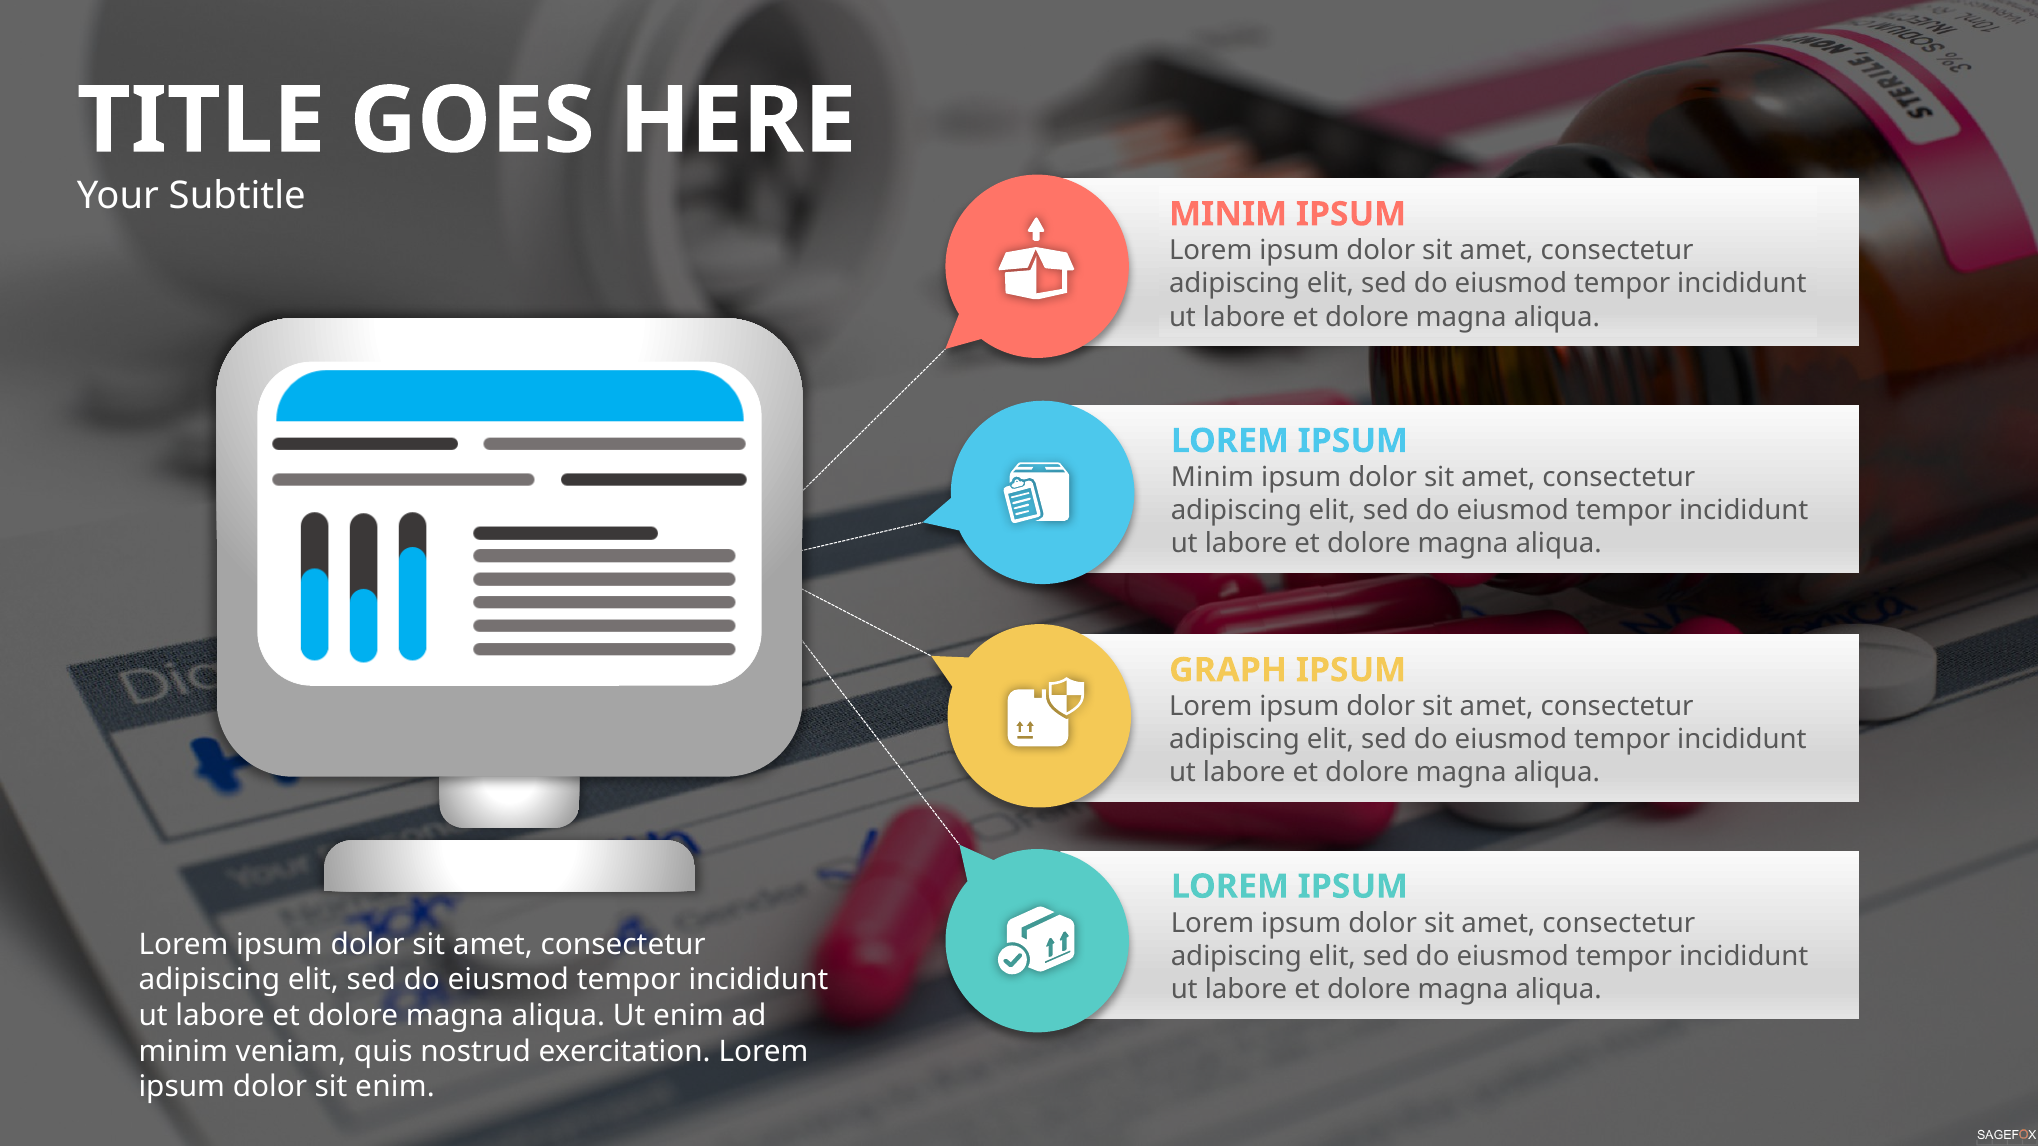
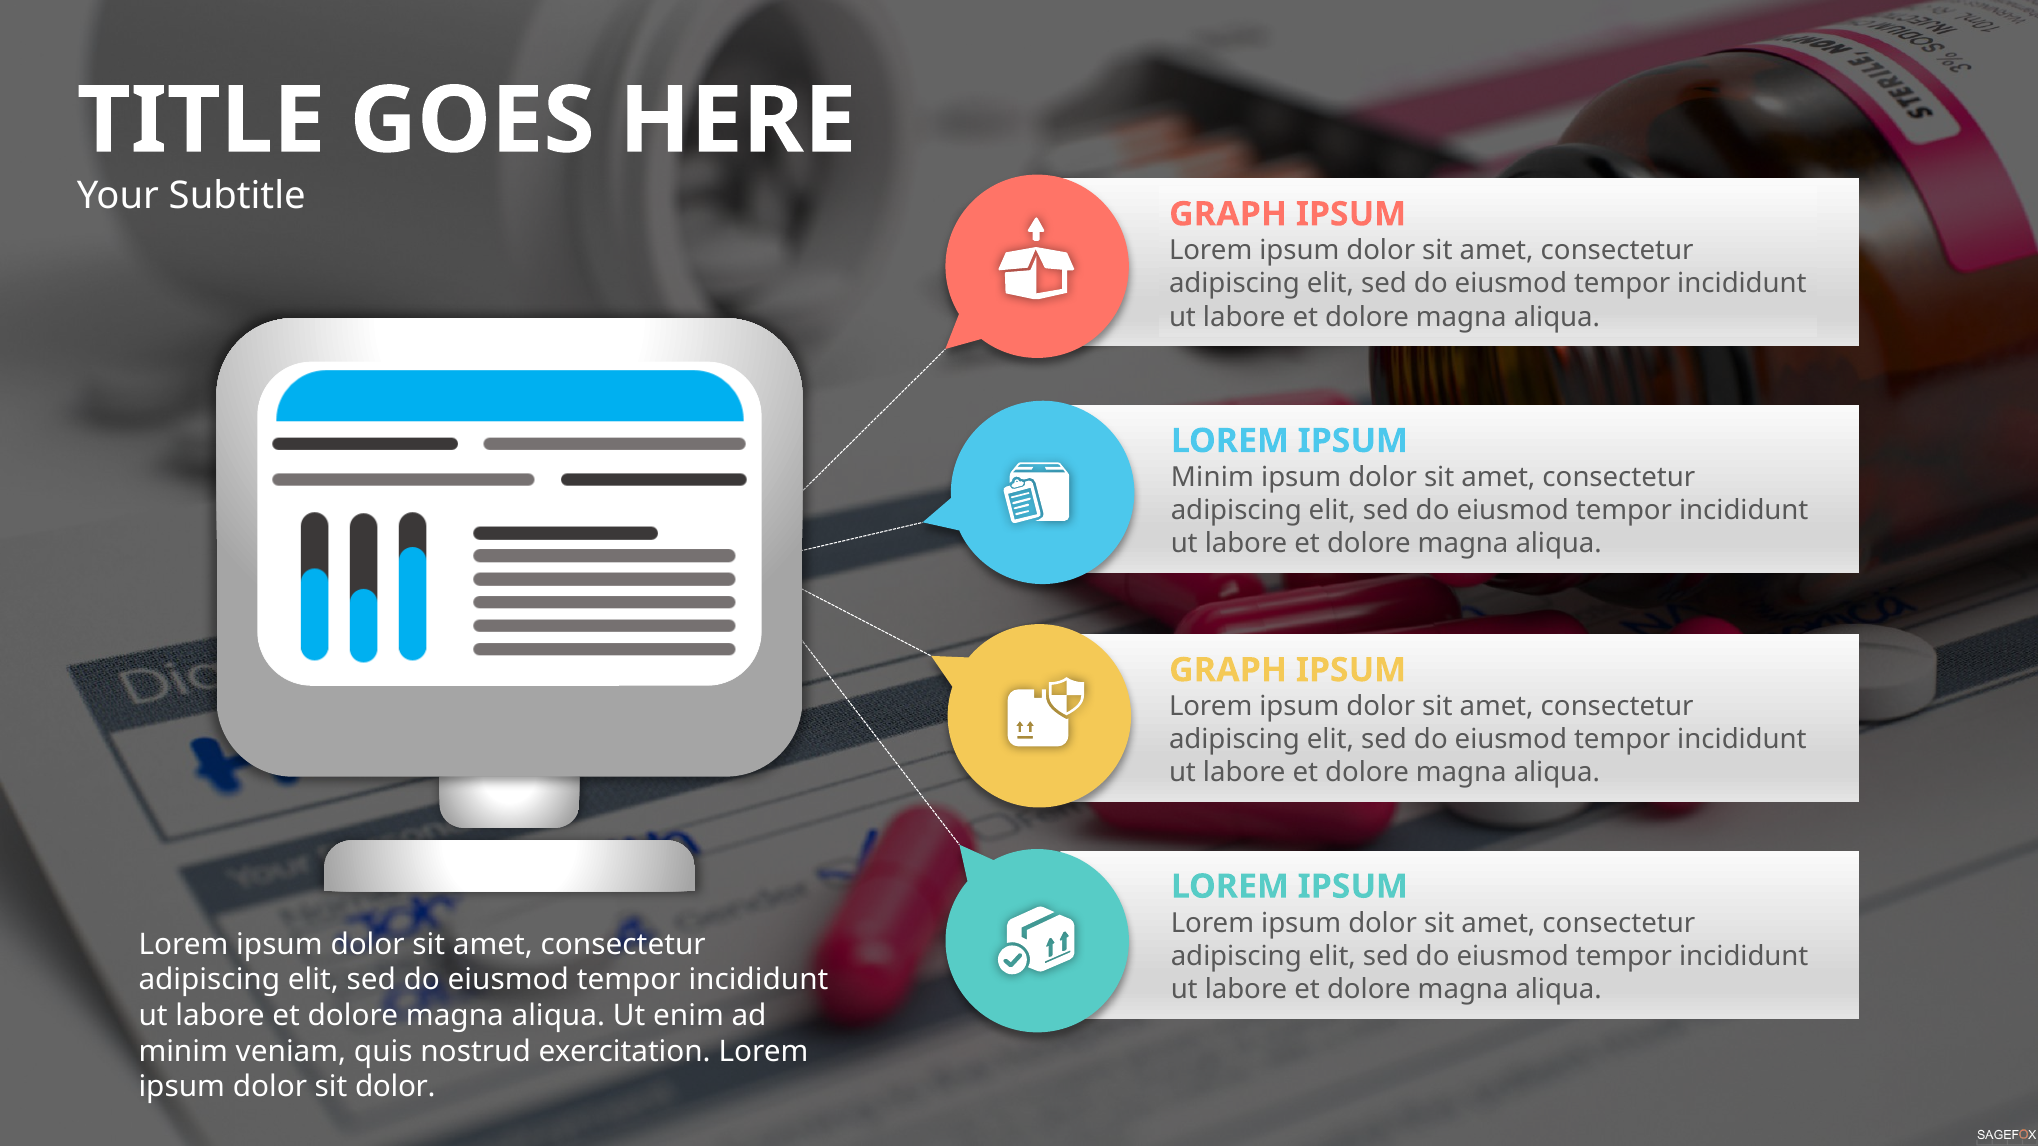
MINIM at (1228, 214): MINIM -> GRAPH
sit enim: enim -> dolor
